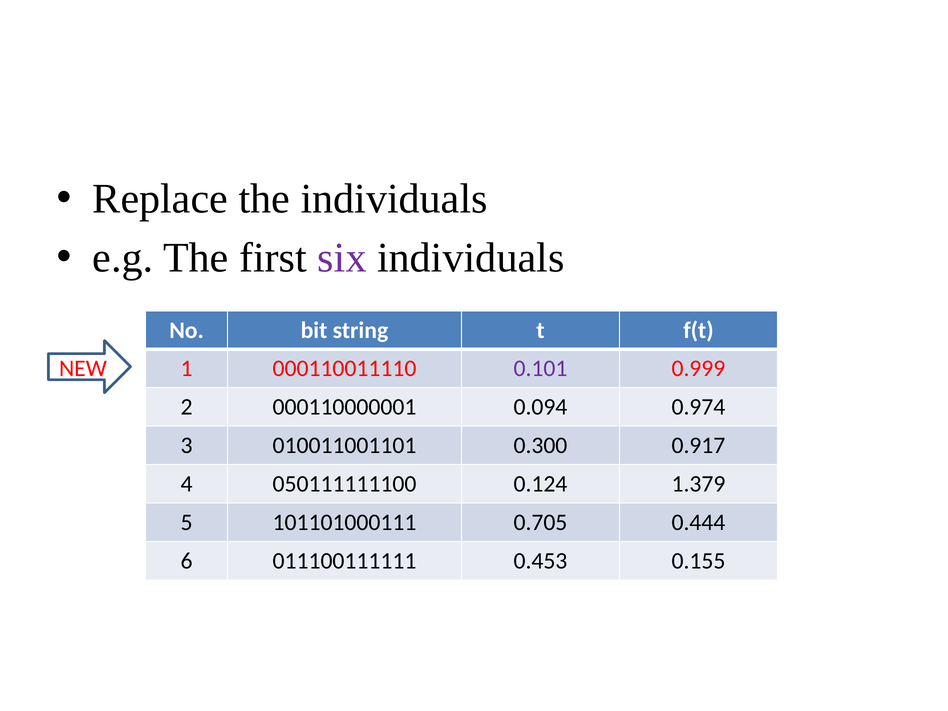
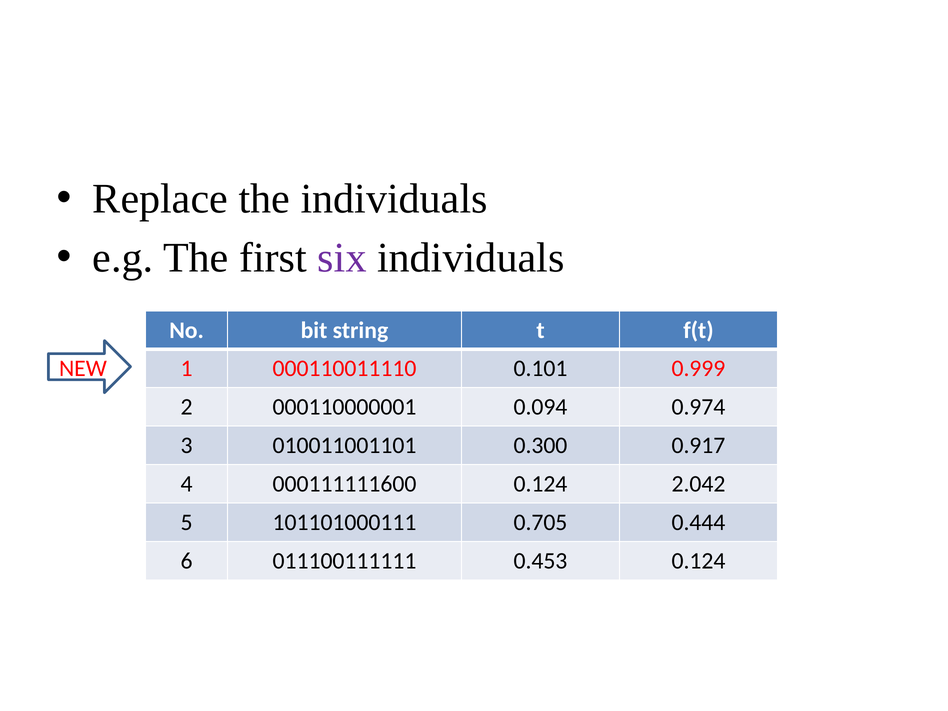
0.101 colour: purple -> black
050111111100: 050111111100 -> 000111111600
1.379: 1.379 -> 2.042
0.453 0.155: 0.155 -> 0.124
